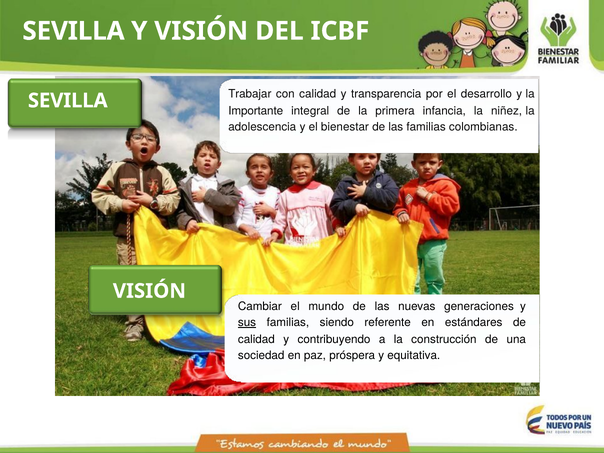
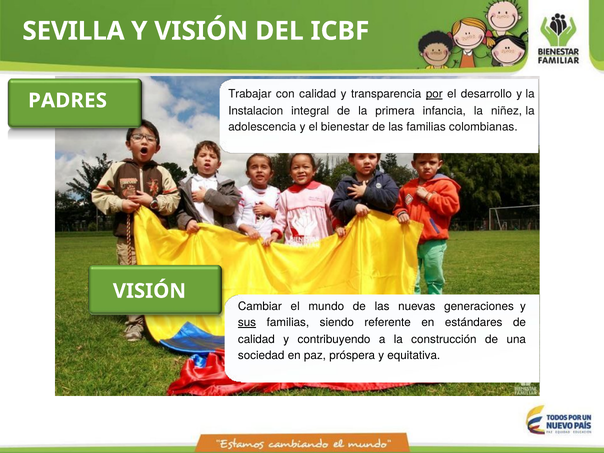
por underline: none -> present
SEVILLA at (68, 101): SEVILLA -> PADRES
Importante: Importante -> Instalacion
